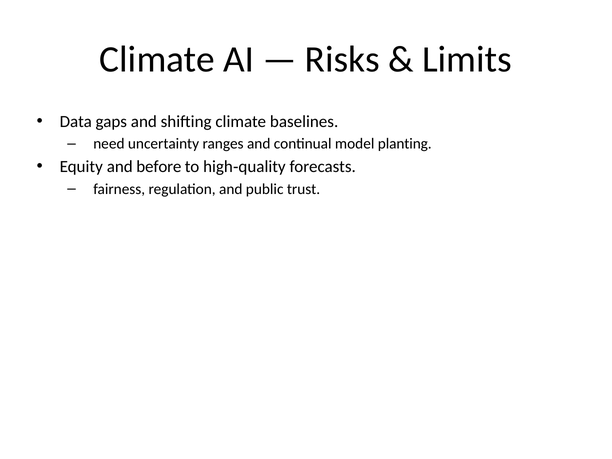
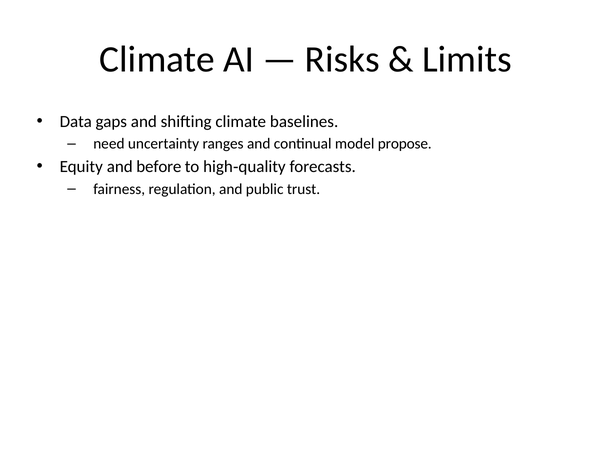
planting: planting -> propose
